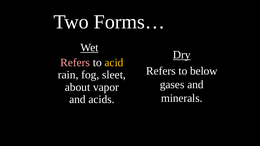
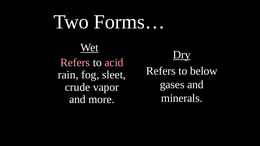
acid colour: yellow -> pink
about: about -> crude
acids: acids -> more
